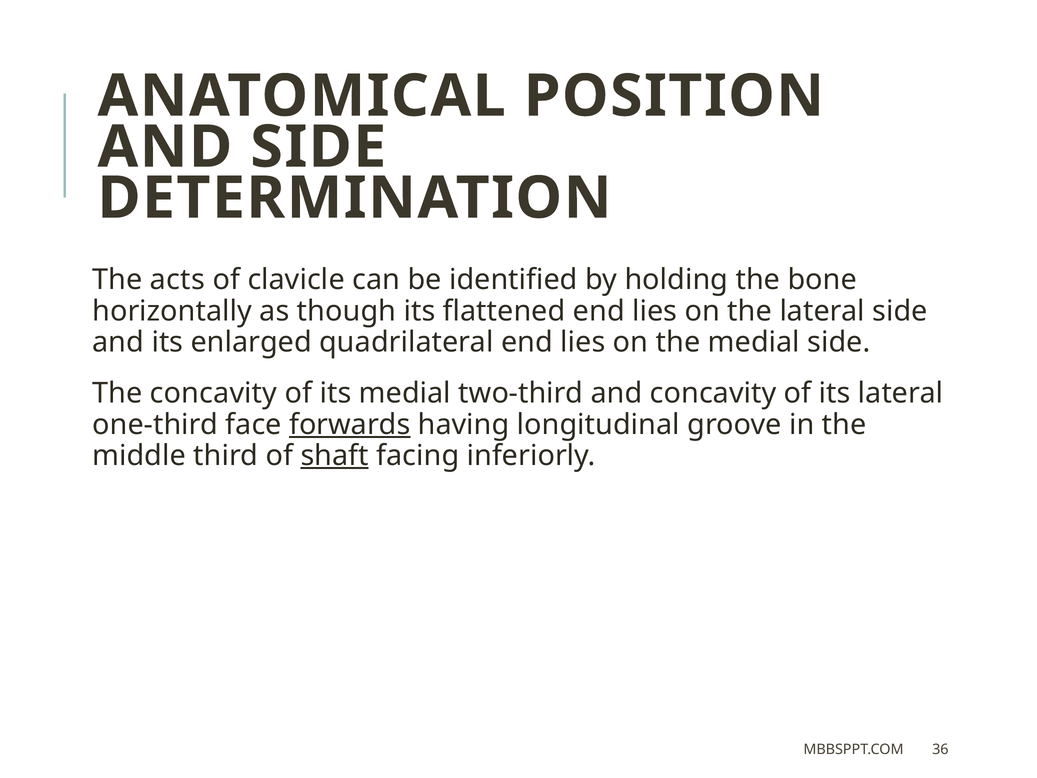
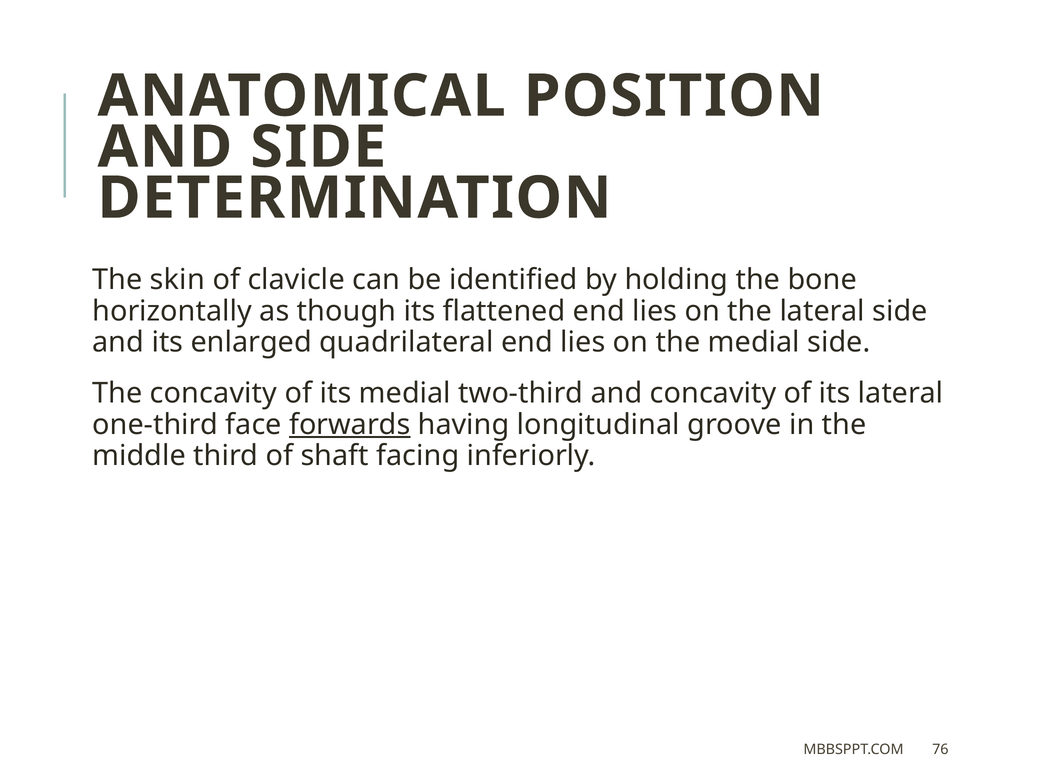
acts: acts -> skin
shaft underline: present -> none
36: 36 -> 76
